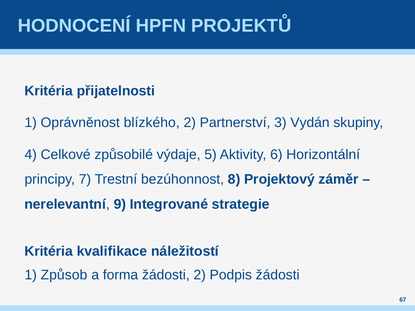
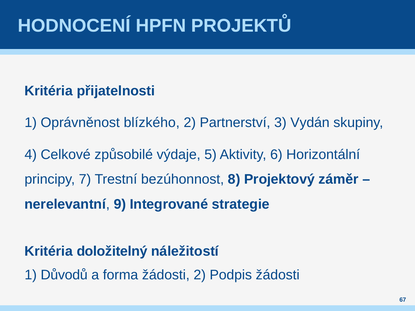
kvalifikace: kvalifikace -> doložitelný
Způsob: Způsob -> Důvodů
